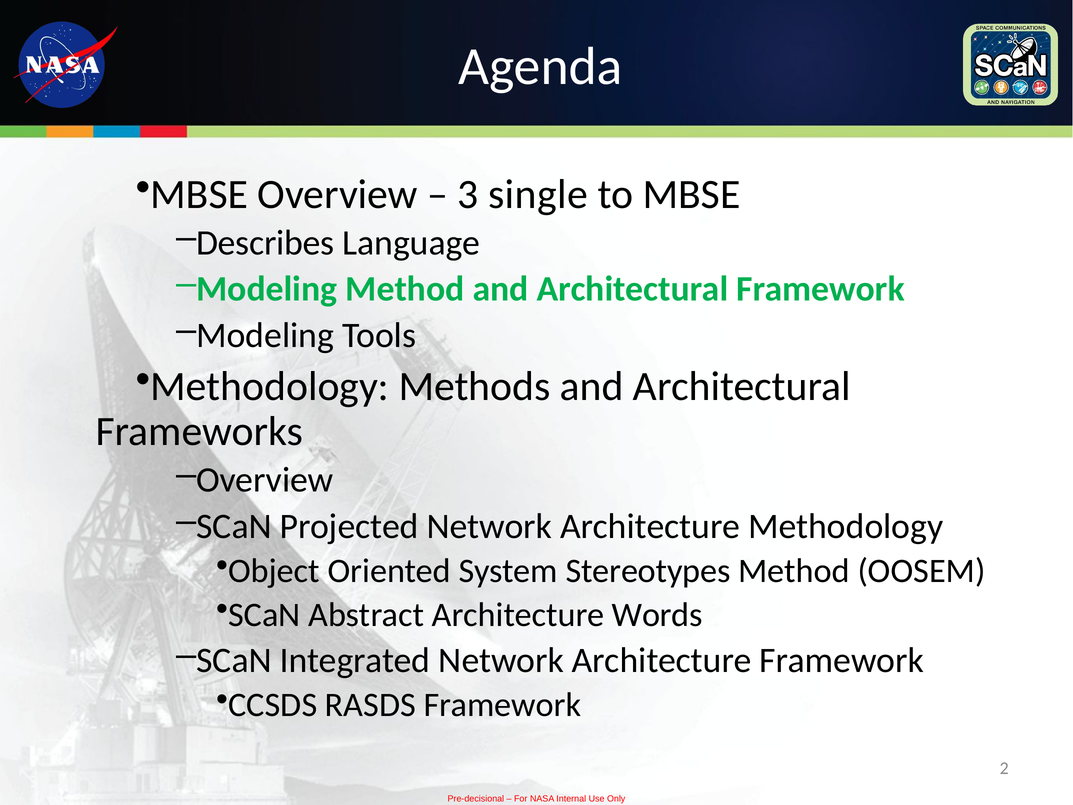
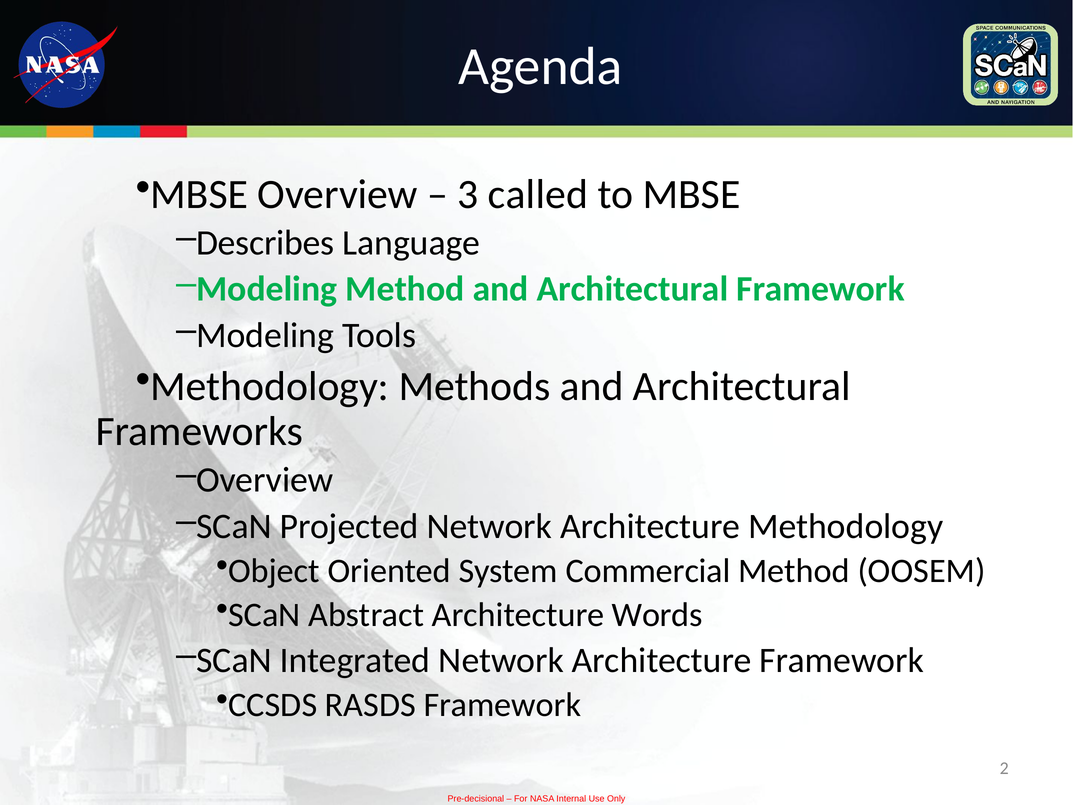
single: single -> called
Stereotypes: Stereotypes -> Commercial
